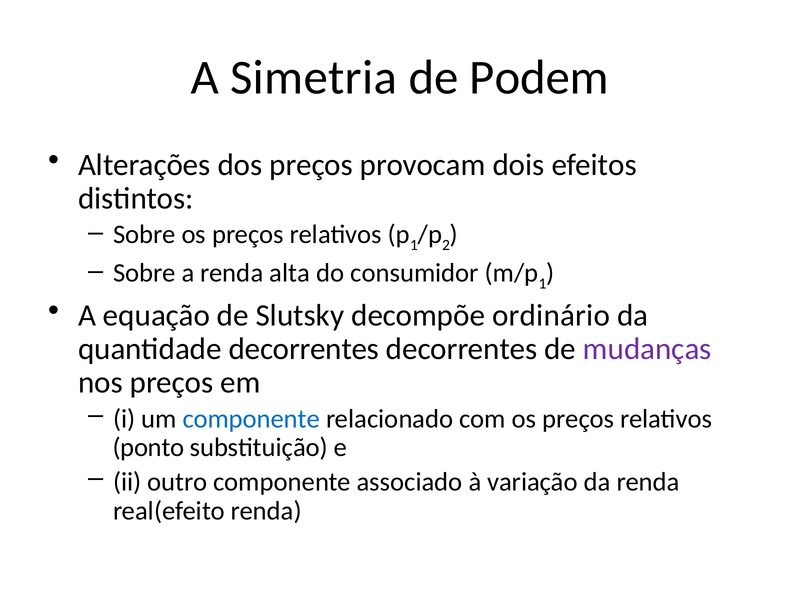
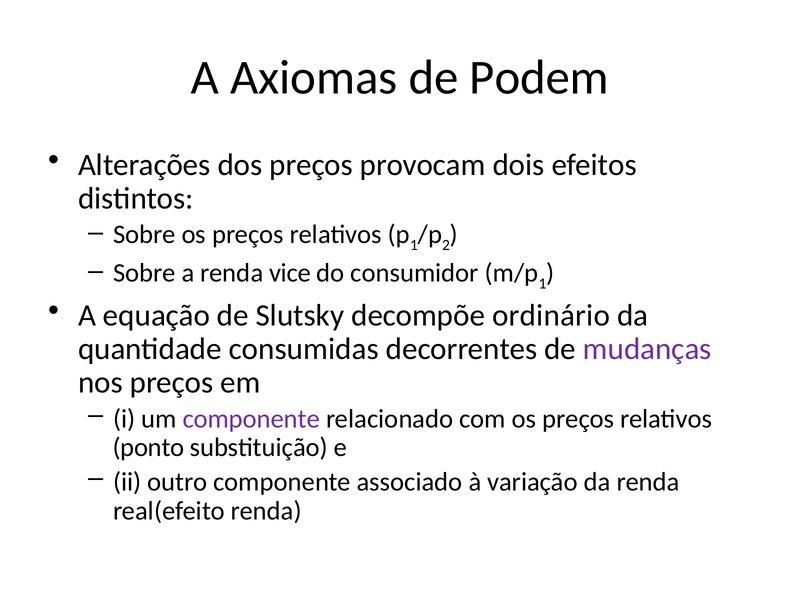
Simetria: Simetria -> Axiomas
alta: alta -> vice
quantidade decorrentes: decorrentes -> consumidas
componente at (251, 419) colour: blue -> purple
